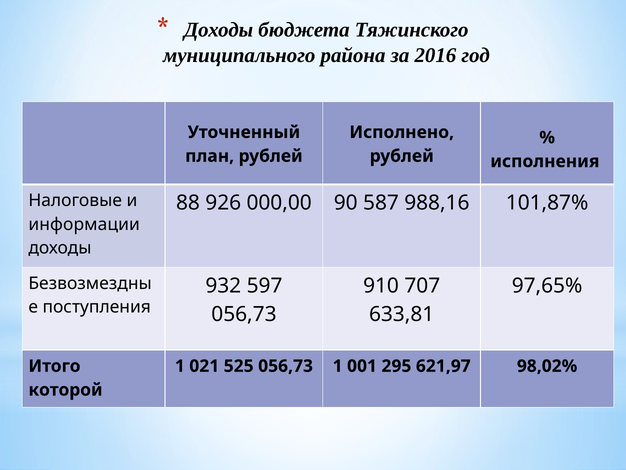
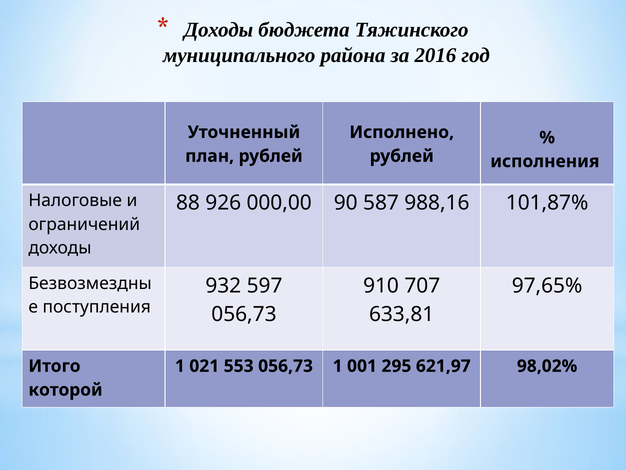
информации: информации -> ограничений
525: 525 -> 553
